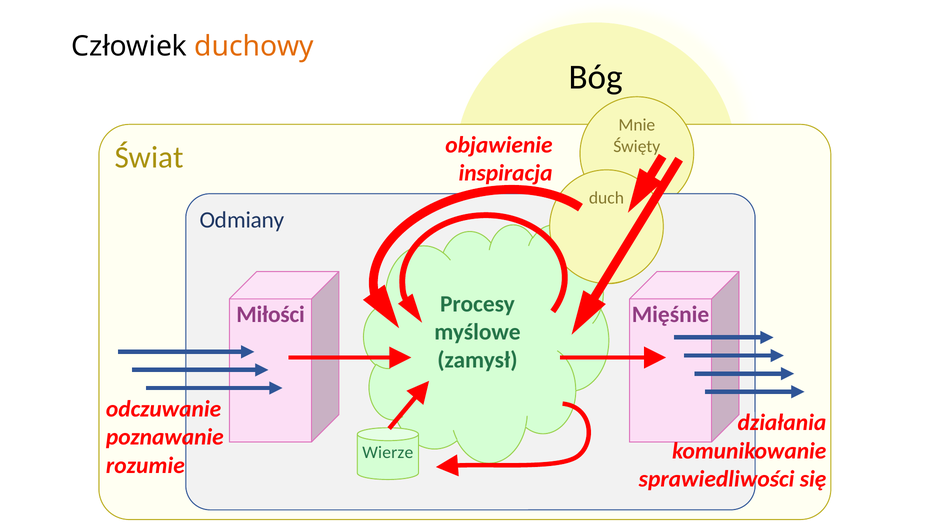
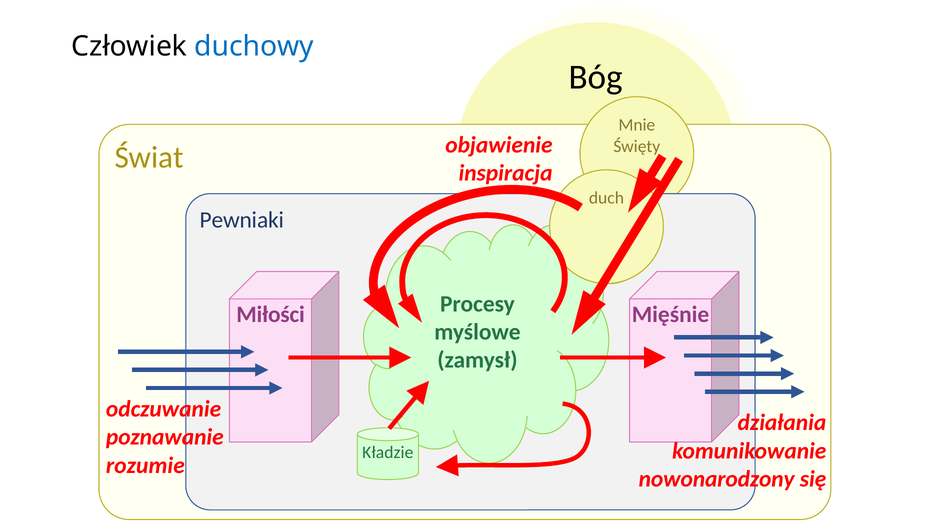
duchowy colour: orange -> blue
Odmiany: Odmiany -> Pewniaki
Wierze: Wierze -> Kładzie
sprawiedliwości: sprawiedliwości -> nowonarodzony
